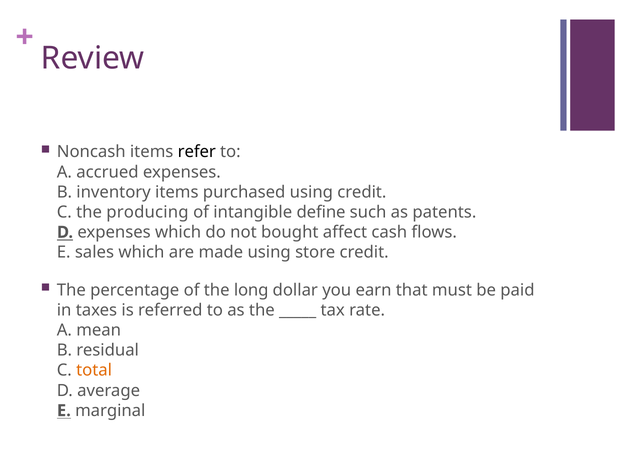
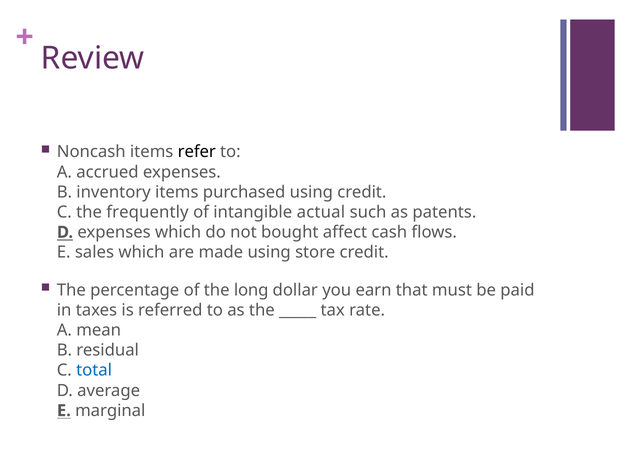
producing: producing -> frequently
define: define -> actual
total colour: orange -> blue
